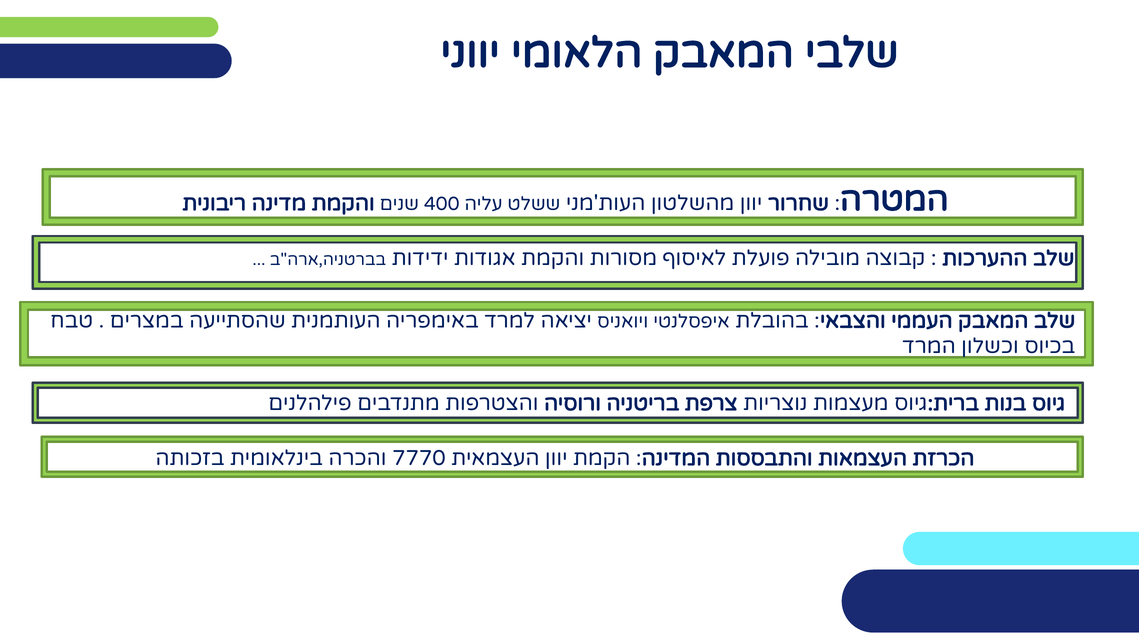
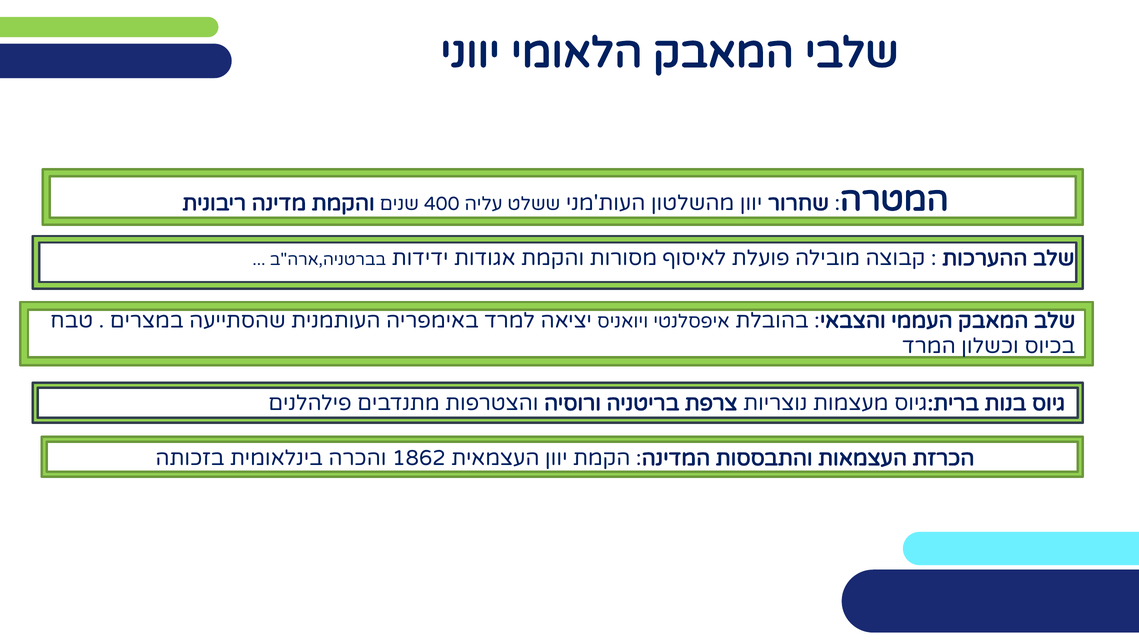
7770: 7770 -> 1862
